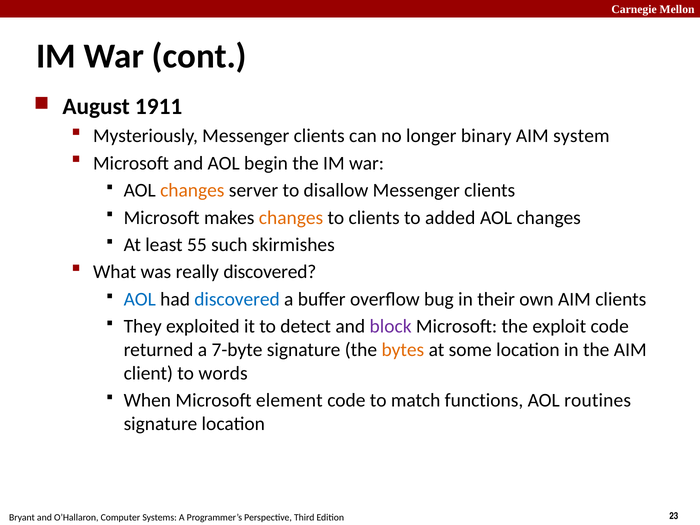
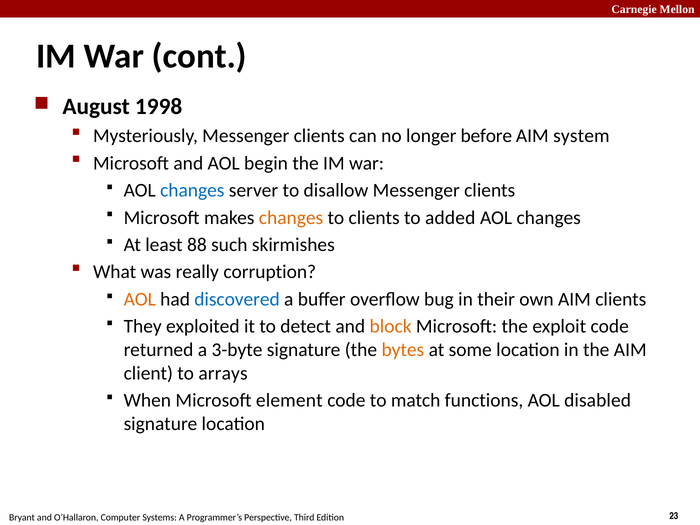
1911: 1911 -> 1998
binary: binary -> before
changes at (192, 190) colour: orange -> blue
55: 55 -> 88
really discovered: discovered -> corruption
AOL at (140, 299) colour: blue -> orange
block colour: purple -> orange
7-byte: 7-byte -> 3-byte
words: words -> arrays
routines: routines -> disabled
